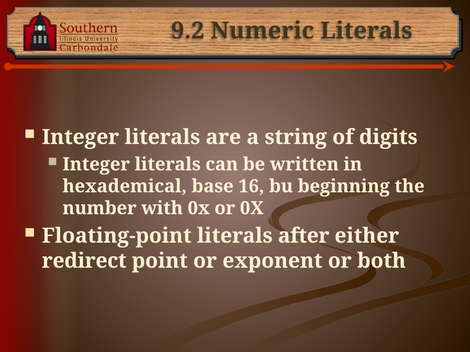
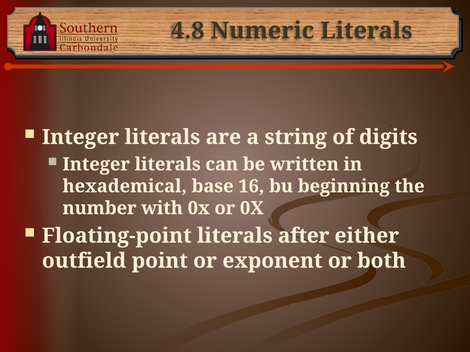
9.2: 9.2 -> 4.8
redirect: redirect -> outfield
